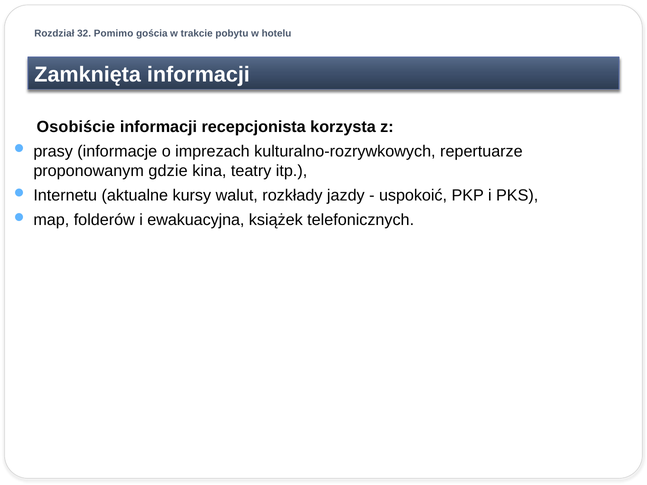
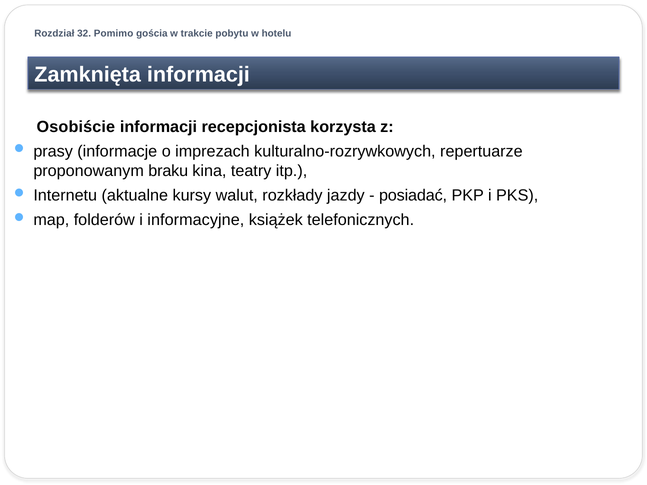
gdzie: gdzie -> braku
uspokoić: uspokoić -> posiadać
ewakuacyjna: ewakuacyjna -> informacyjne
